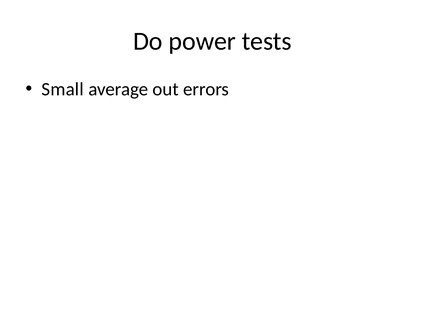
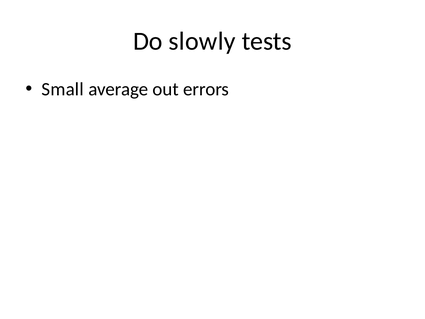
power: power -> slowly
